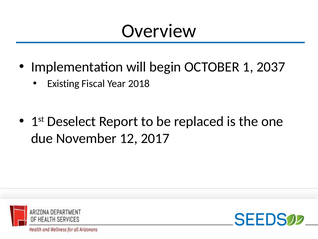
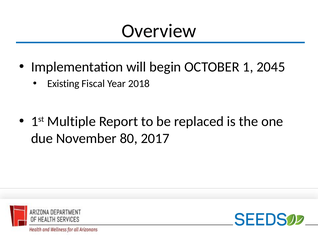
2037: 2037 -> 2045
Deselect: Deselect -> Multiple
12: 12 -> 80
